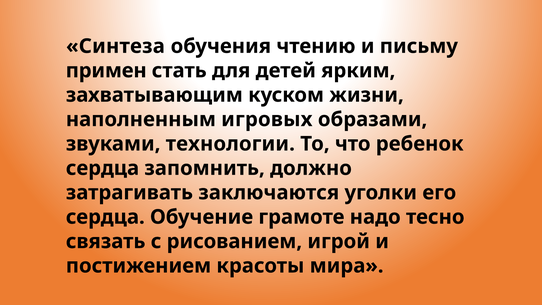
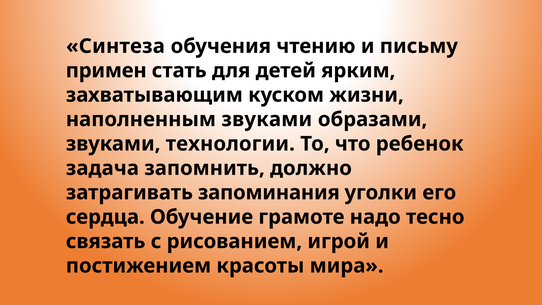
наполненным игровых: игровых -> звуками
сердца at (102, 168): сердца -> задача
заключаются: заключаются -> запоминания
